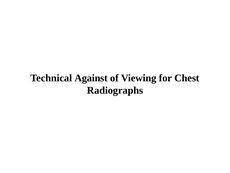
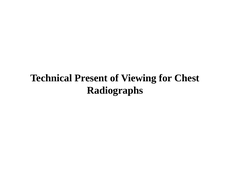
Against: Against -> Present
